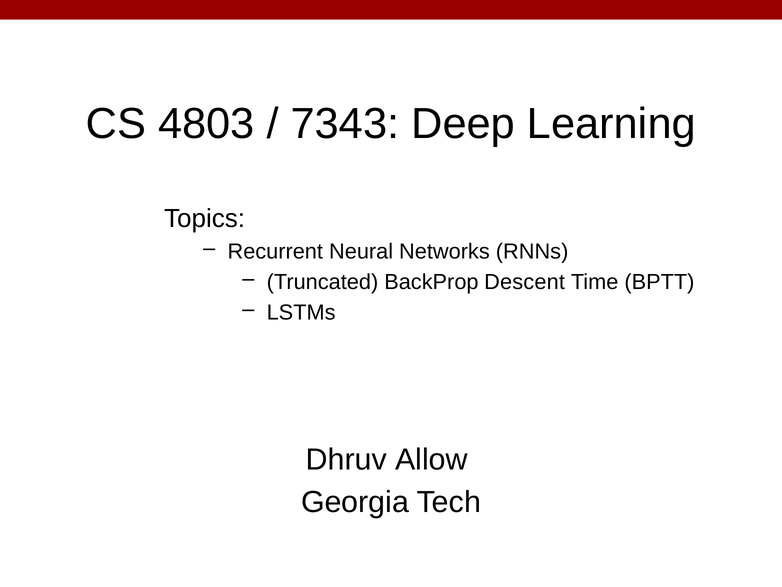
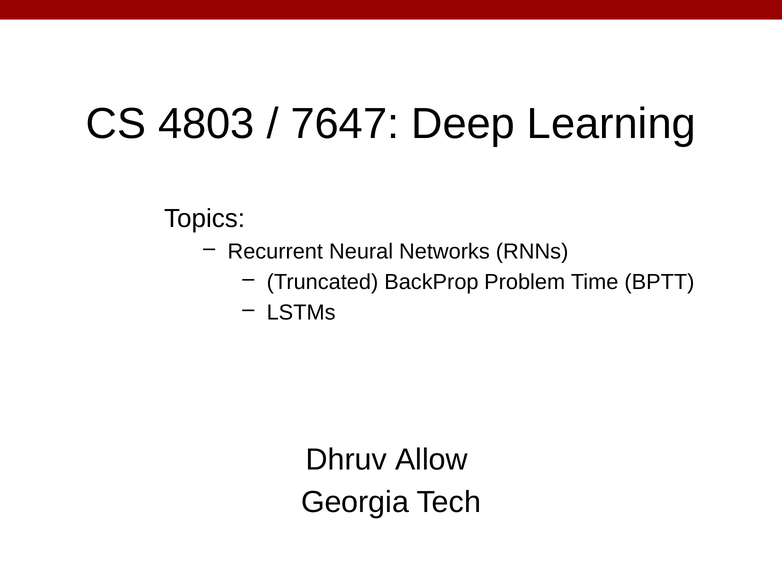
7343: 7343 -> 7647
Descent: Descent -> Problem
